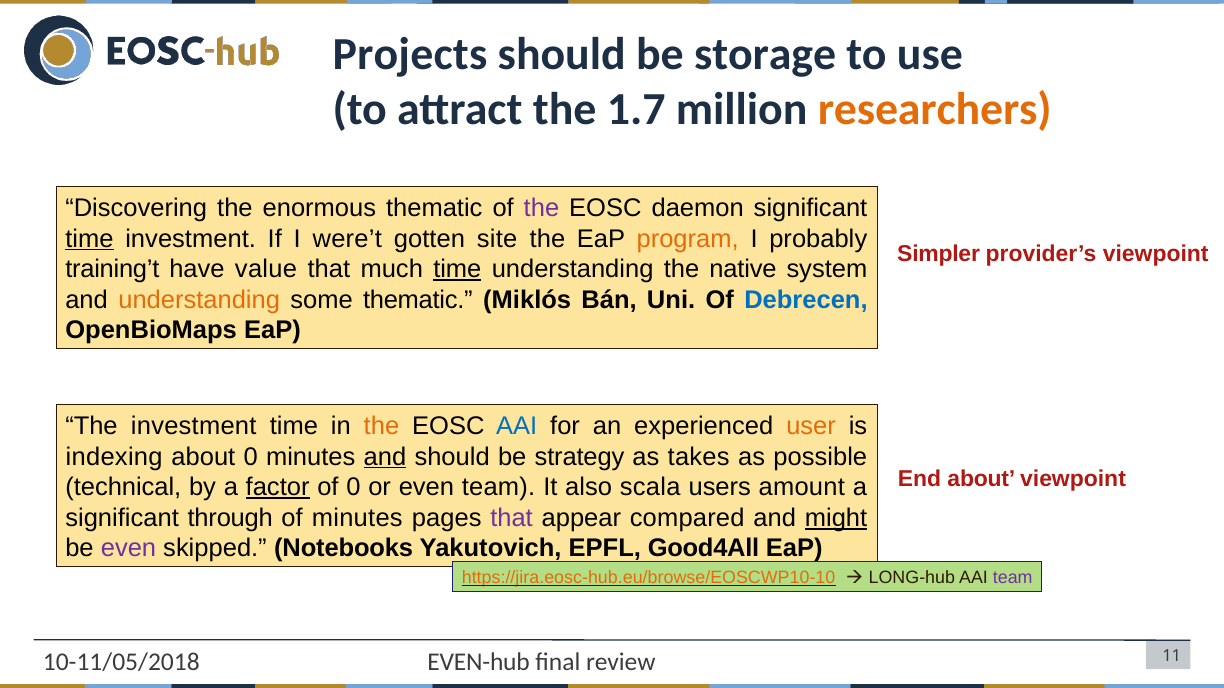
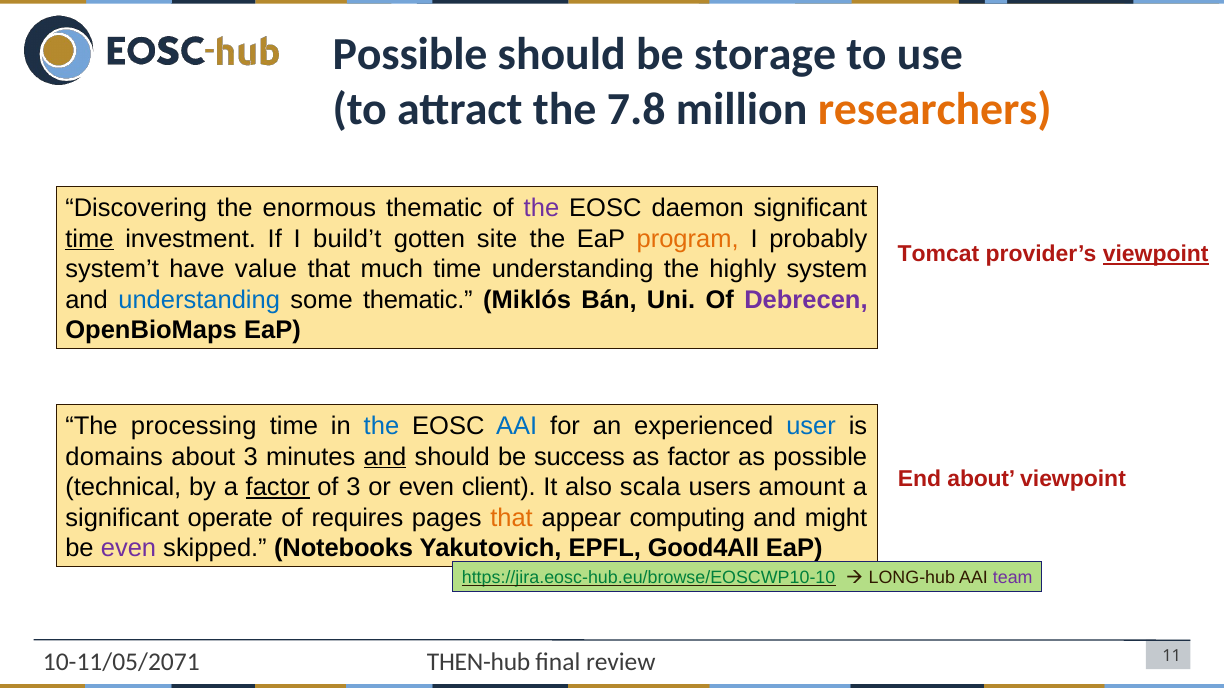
Projects at (410, 54): Projects -> Possible
1.7: 1.7 -> 7.8
were’t: were’t -> build’t
Simpler: Simpler -> Tomcat
viewpoint at (1156, 254) underline: none -> present
training’t: training’t -> system’t
time at (457, 269) underline: present -> none
native: native -> highly
understanding at (199, 300) colour: orange -> blue
Debrecen colour: blue -> purple
The investment: investment -> processing
the at (381, 426) colour: orange -> blue
user colour: orange -> blue
indexing: indexing -> domains
about 0: 0 -> 3
strategy: strategy -> success
as takes: takes -> factor
of 0: 0 -> 3
even team: team -> client
through: through -> operate
of minutes: minutes -> requires
that at (512, 518) colour: purple -> orange
compared: compared -> computing
might underline: present -> none
https://jira.eosc-hub.eu/browse/EOSCWP10-10 colour: orange -> green
10-11/05/2018: 10-11/05/2018 -> 10-11/05/2071
EVEN-hub: EVEN-hub -> THEN-hub
